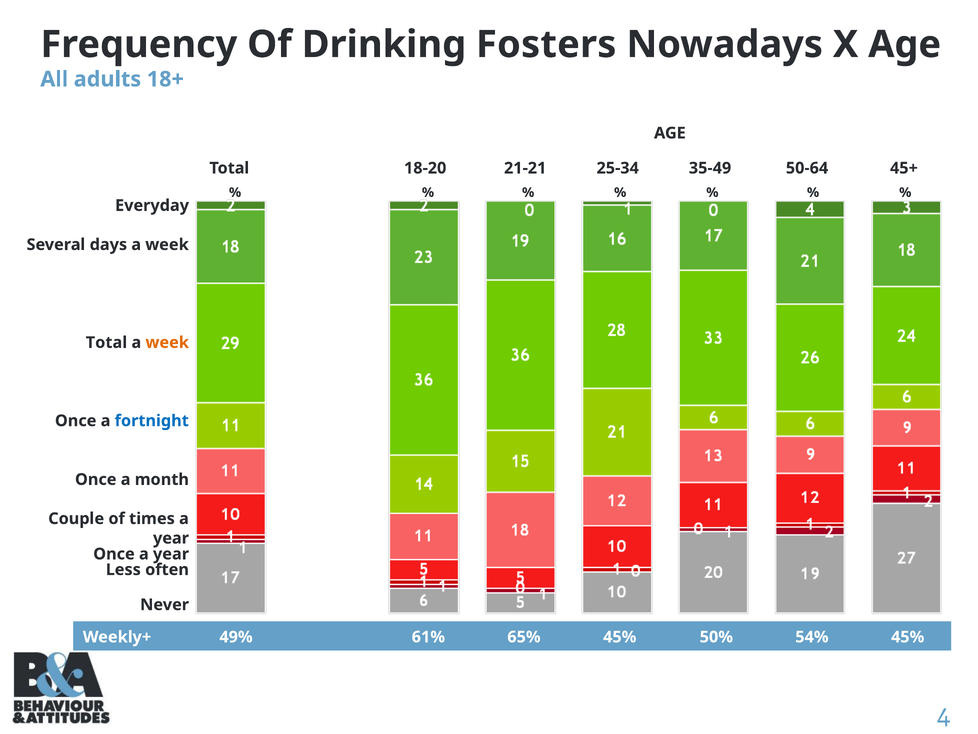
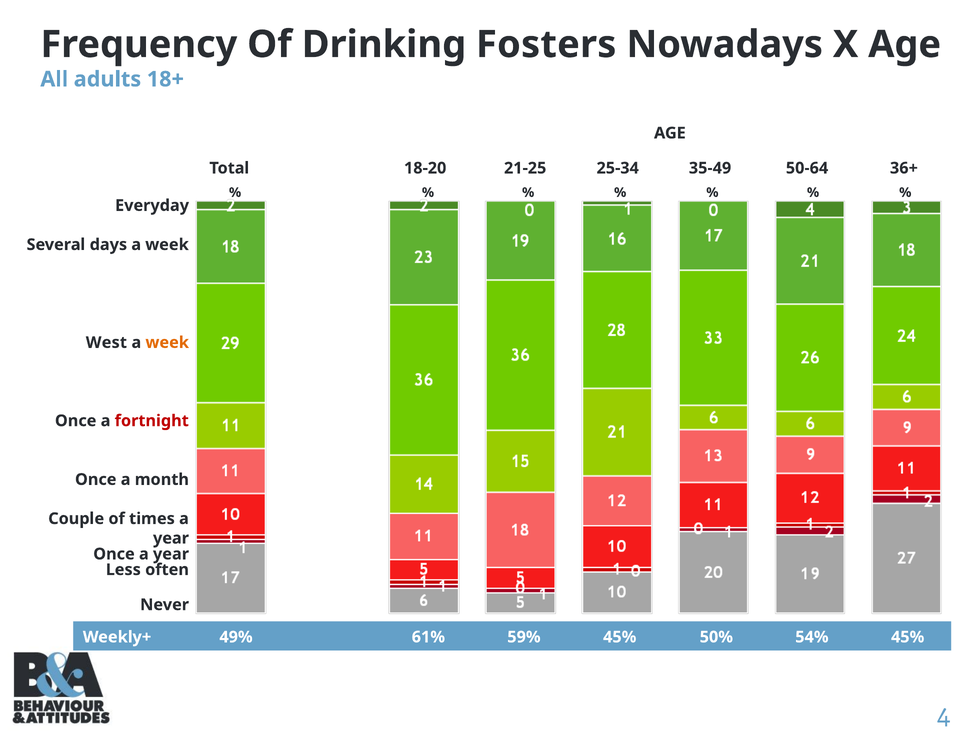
21-21: 21-21 -> 21-25
45+: 45+ -> 36+
Total at (106, 342): Total -> West
fortnight colour: blue -> red
65%: 65% -> 59%
